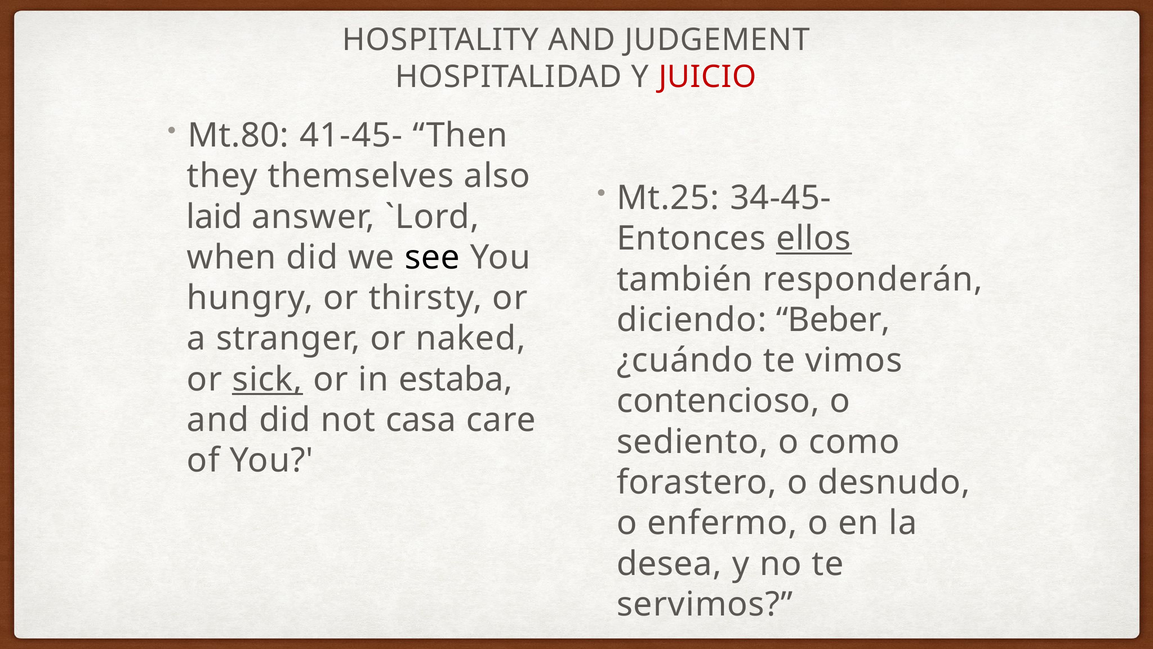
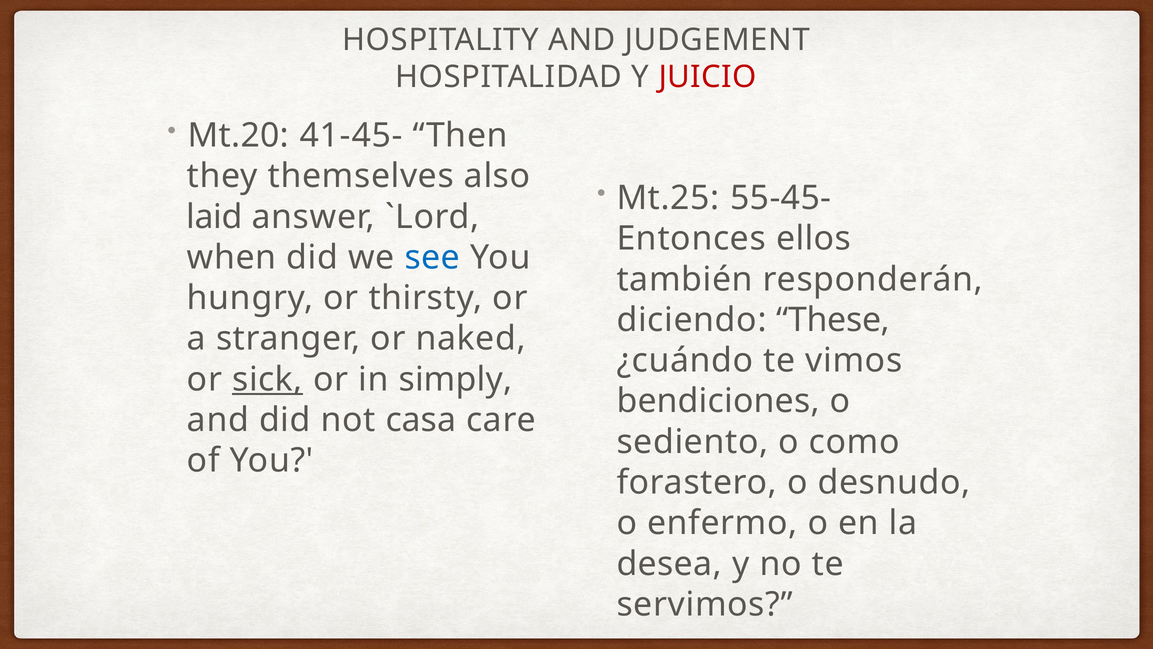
Mt.80: Mt.80 -> Mt.20
34-45-: 34-45- -> 55-45-
ellos underline: present -> none
see colour: black -> blue
Beber: Beber -> These
estaba: estaba -> simply
contencioso: contencioso -> bendiciones
